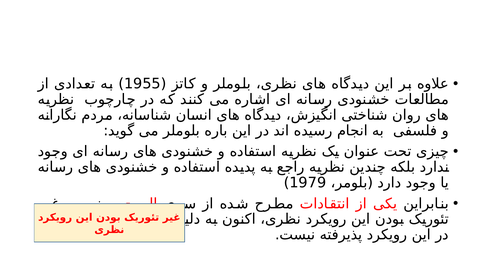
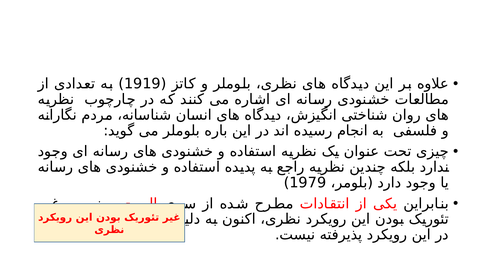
1955: 1955 -> 1919
